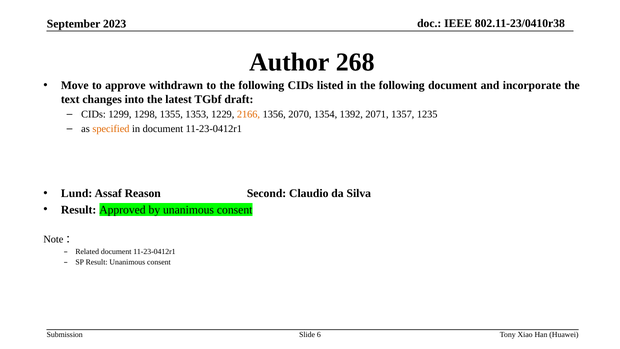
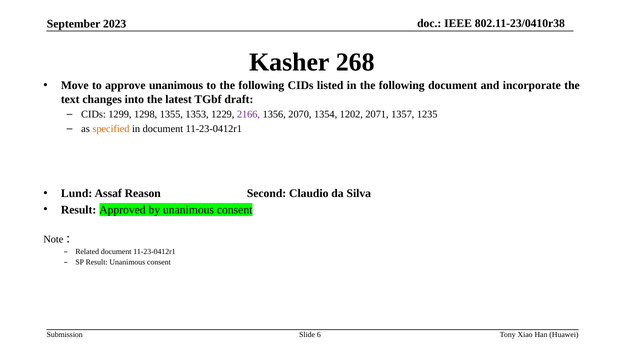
Author: Author -> Kasher
approve withdrawn: withdrawn -> unanimous
2166 colour: orange -> purple
1392: 1392 -> 1202
